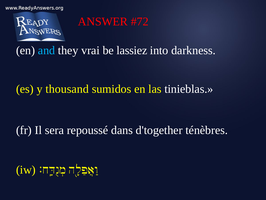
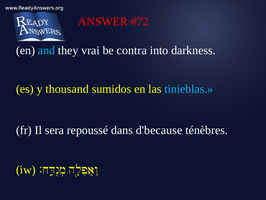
lassiez: lassiez -> contra
tinieblas colour: white -> light blue
d'together: d'together -> d'because
